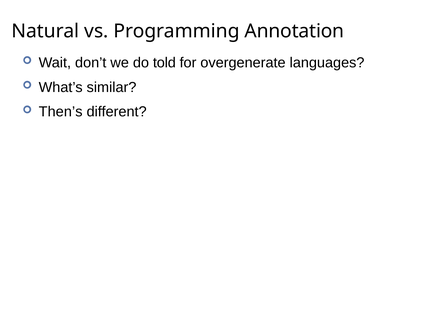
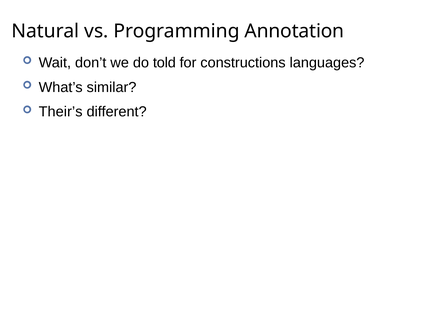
overgenerate: overgenerate -> constructions
Then’s: Then’s -> Their’s
